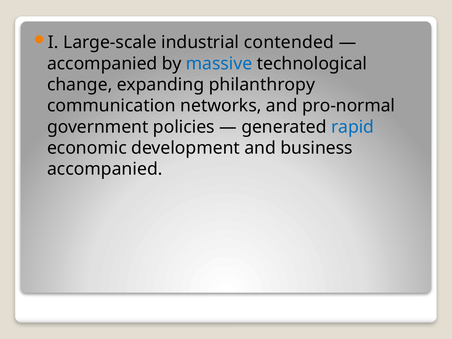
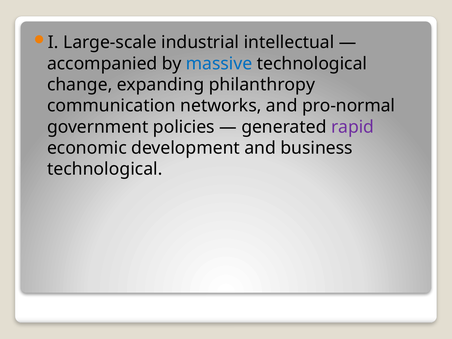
contended: contended -> intellectual
rapid colour: blue -> purple
accompanied at (105, 169): accompanied -> technological
